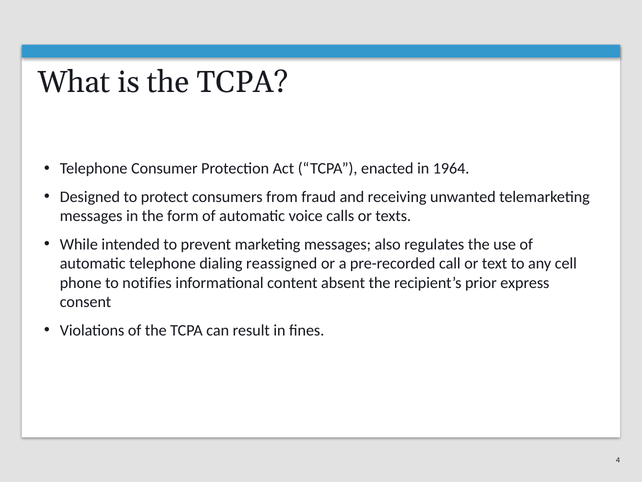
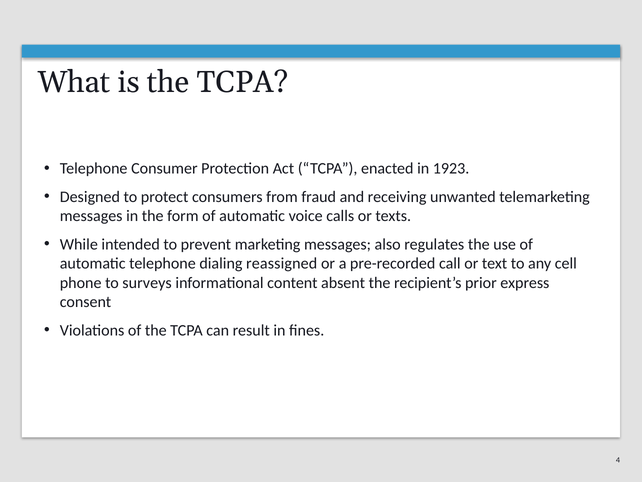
1964: 1964 -> 1923
notifies: notifies -> surveys
